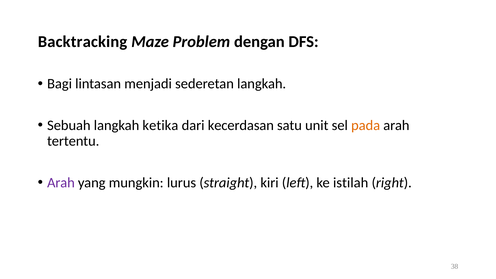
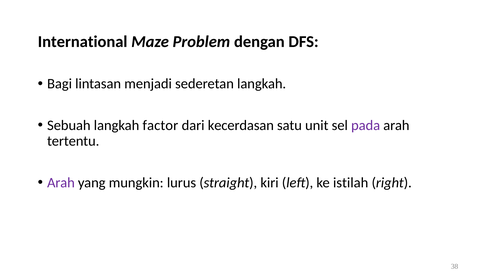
Backtracking: Backtracking -> International
ketika: ketika -> factor
pada colour: orange -> purple
